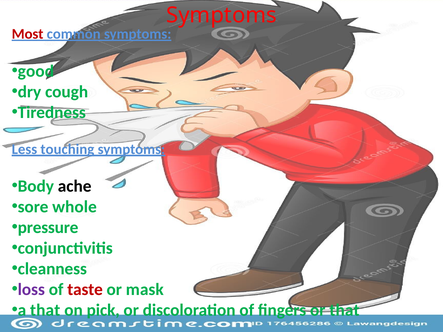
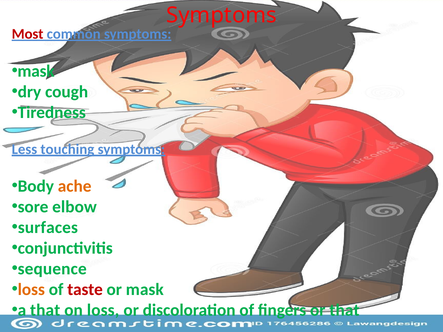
good at (36, 71): good -> mask
ache colour: black -> orange
whole: whole -> elbow
pressure: pressure -> surfaces
cleanness: cleanness -> sequence
loss at (31, 290) colour: purple -> orange
on pick: pick -> loss
